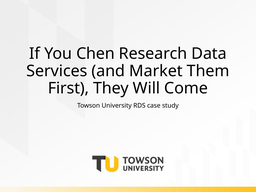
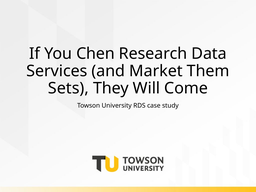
First: First -> Sets
